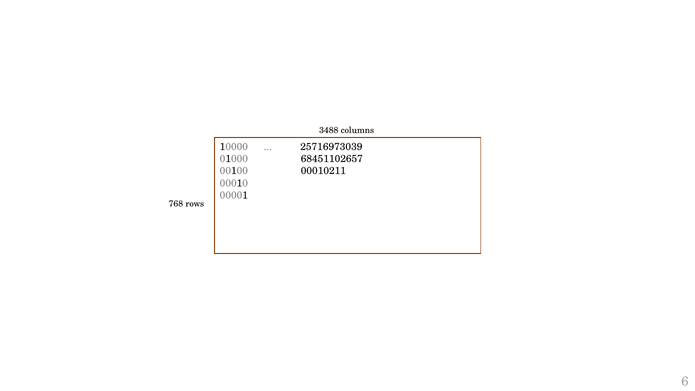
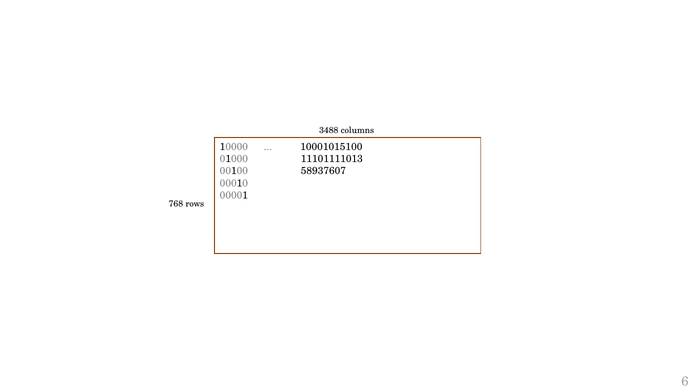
25716973039: 25716973039 -> 10001015100
68451102657: 68451102657 -> 11101111013
00010211: 00010211 -> 58937607
